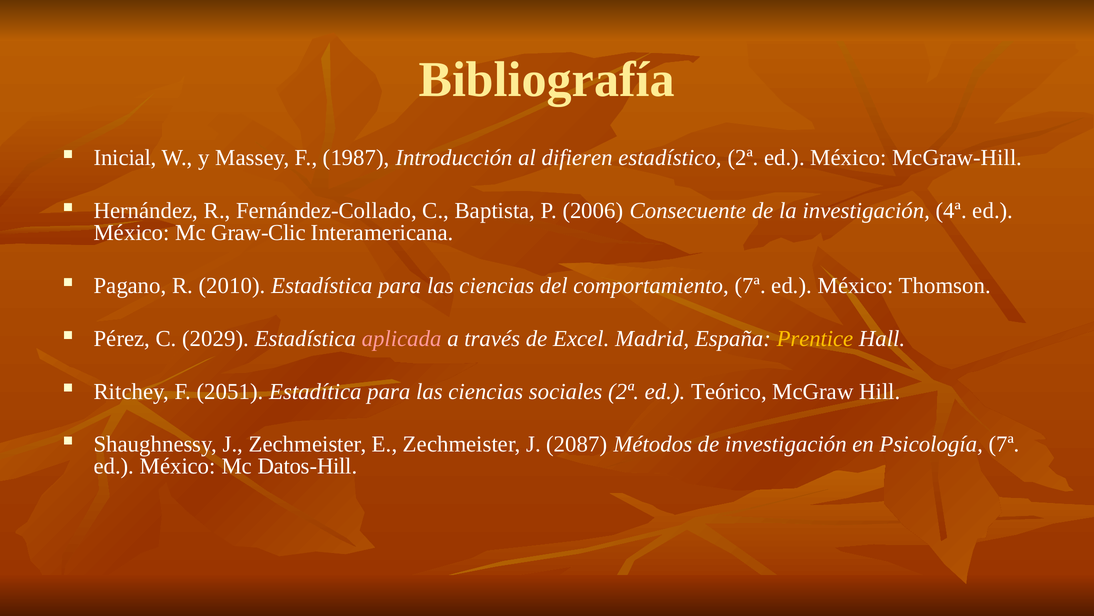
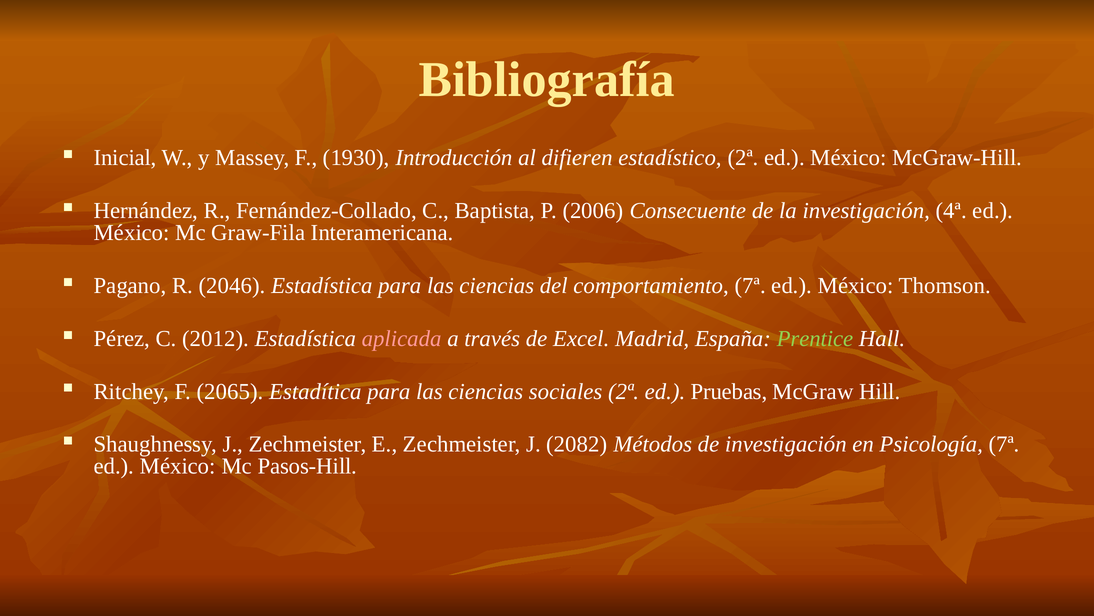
1987: 1987 -> 1930
Graw-Clic: Graw-Clic -> Graw-Fila
2010: 2010 -> 2046
2029: 2029 -> 2012
Prentice colour: yellow -> light green
2051: 2051 -> 2065
Teórico: Teórico -> Pruebas
2087: 2087 -> 2082
Datos-Hill: Datos-Hill -> Pasos-Hill
